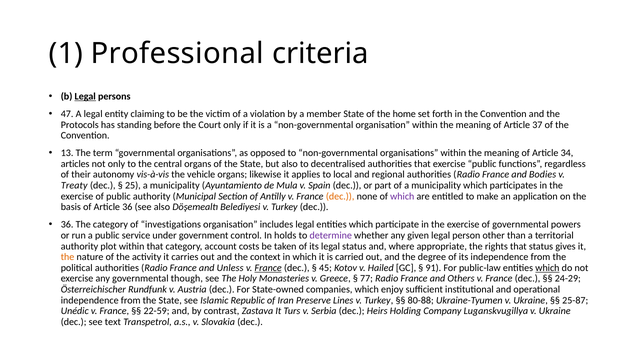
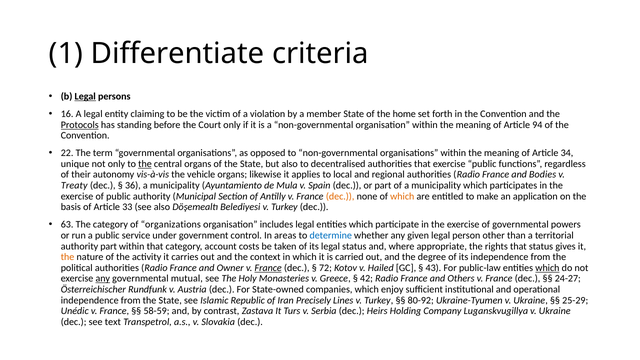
Professional: Professional -> Differentiate
47: 47 -> 16
Protocols underline: none -> present
37: 37 -> 94
13: 13 -> 22
articles: articles -> unique
the at (145, 164) underline: none -> present
25: 25 -> 36
which at (402, 196) colour: purple -> orange
Article 36: 36 -> 33
36 at (67, 225): 36 -> 63
investigations: investigations -> organizations
holds: holds -> areas
determine colour: purple -> blue
authority plot: plot -> part
Unless: Unless -> Owner
45: 45 -> 72
91: 91 -> 43
any at (103, 279) underline: none -> present
though: though -> mutual
77: 77 -> 42
24-29: 24-29 -> 24-27
Preserve: Preserve -> Precisely
80-88: 80-88 -> 80-92
25-87: 25-87 -> 25-29
22-59: 22-59 -> 58-59
